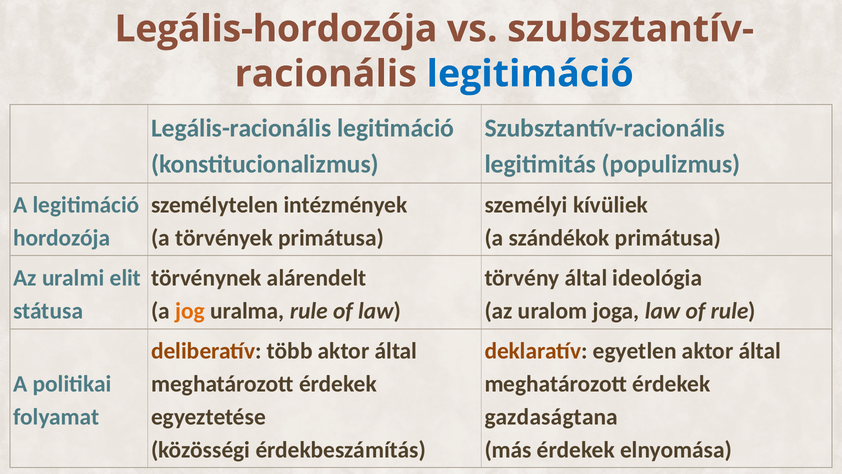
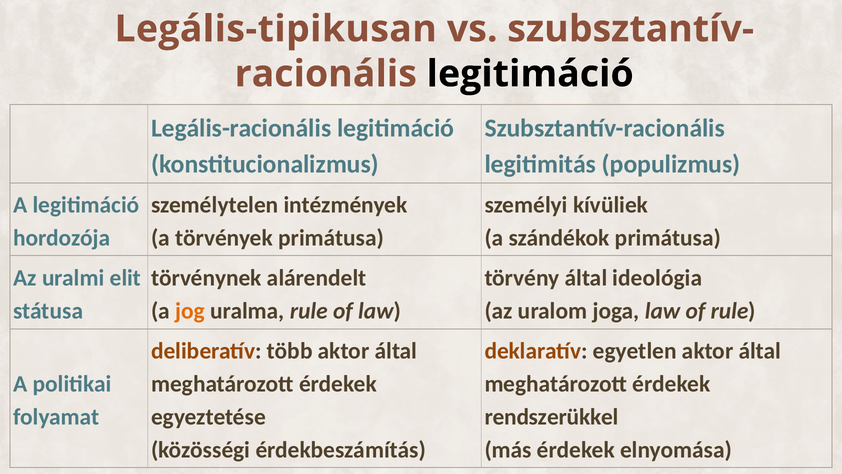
Legális-hordozója: Legális-hordozója -> Legális-tipikusan
legitimáció at (530, 74) colour: blue -> black
gazdaságtana: gazdaságtana -> rendszerükkel
